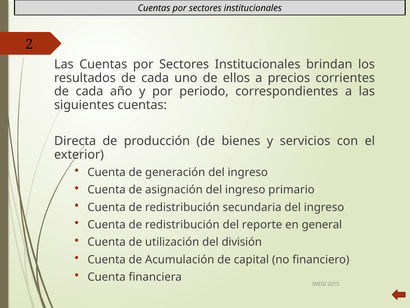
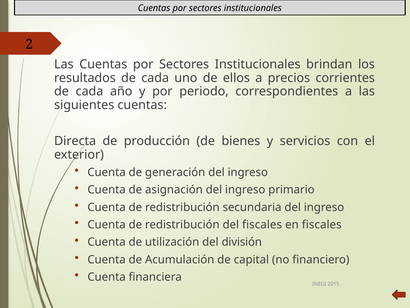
del reporte: reporte -> fiscales
en general: general -> fiscales
